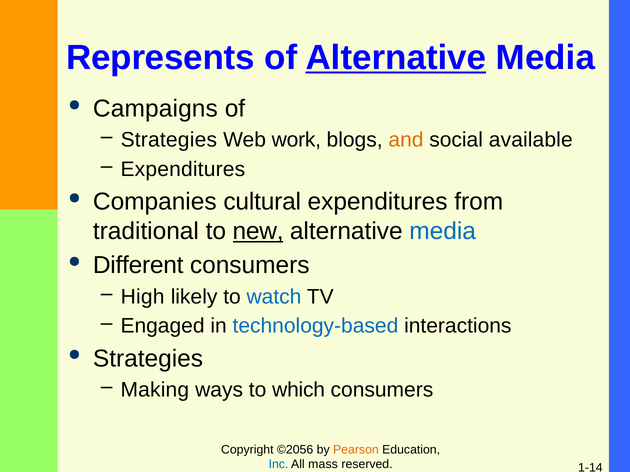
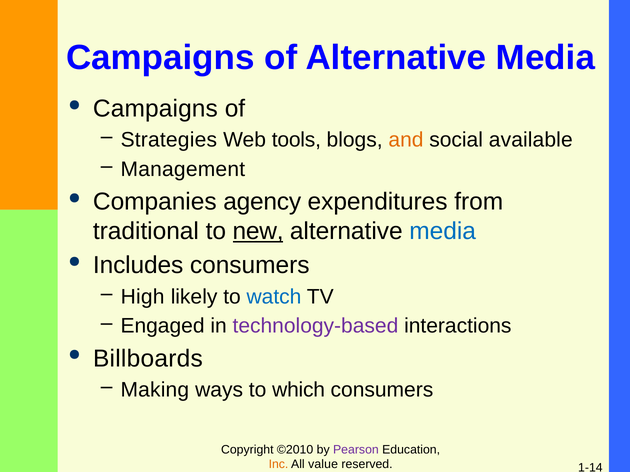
Represents at (160, 58): Represents -> Campaigns
Alternative at (396, 58) underline: present -> none
work: work -> tools
Expenditures at (183, 169): Expenditures -> Management
cultural: cultural -> agency
Different: Different -> Includes
technology-based colour: blue -> purple
Strategies at (148, 359): Strategies -> Billboards
©2056: ©2056 -> ©2010
Pearson colour: orange -> purple
Inc colour: blue -> orange
mass: mass -> value
